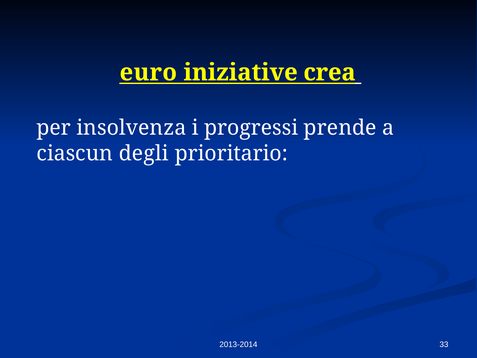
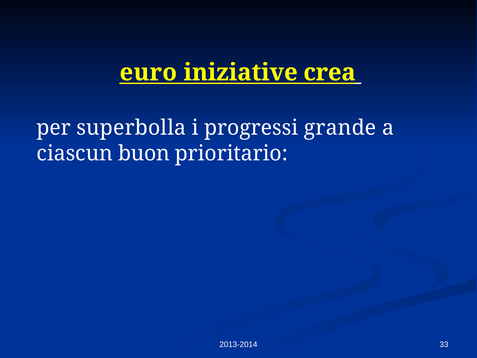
insolvenza: insolvenza -> superbolla
prende: prende -> grande
degli: degli -> buon
